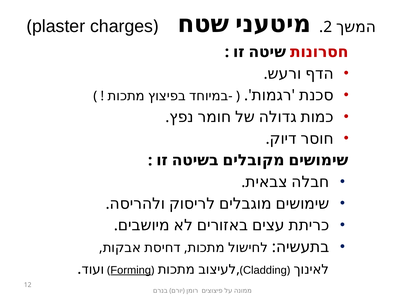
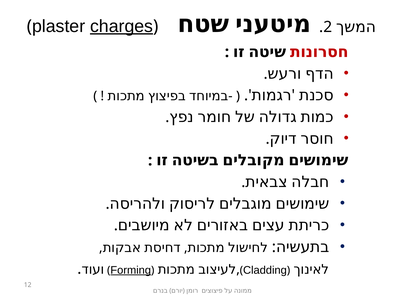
charges underline: none -> present
